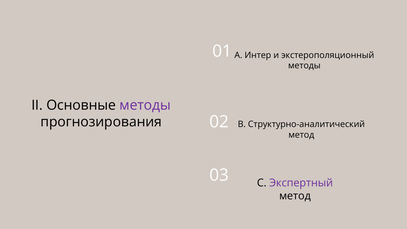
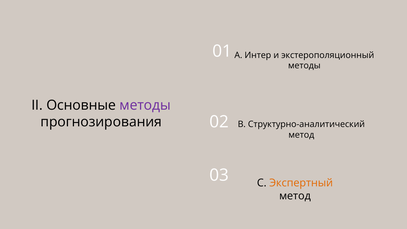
Экспертный colour: purple -> orange
